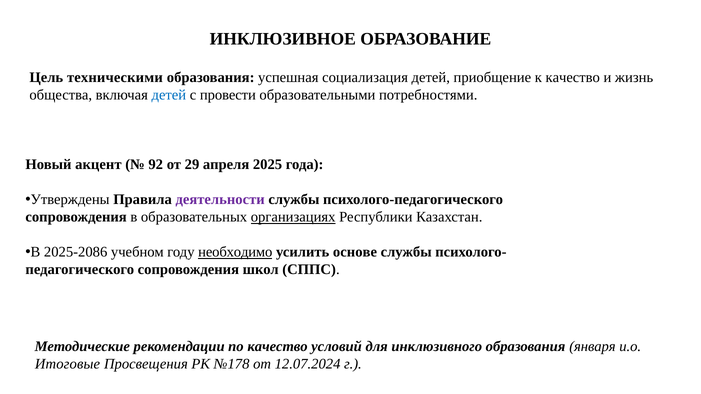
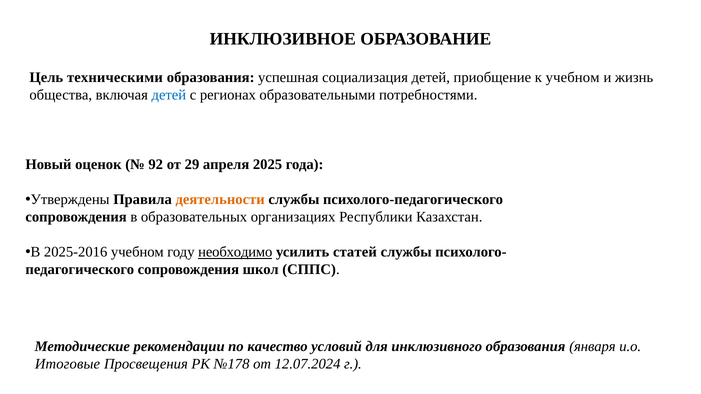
к качество: качество -> учебном
провести: провести -> регионах
акцент: акцент -> оценок
деятельности colour: purple -> orange
организациях underline: present -> none
2025-2086: 2025-2086 -> 2025-2016
основе: основе -> статей
